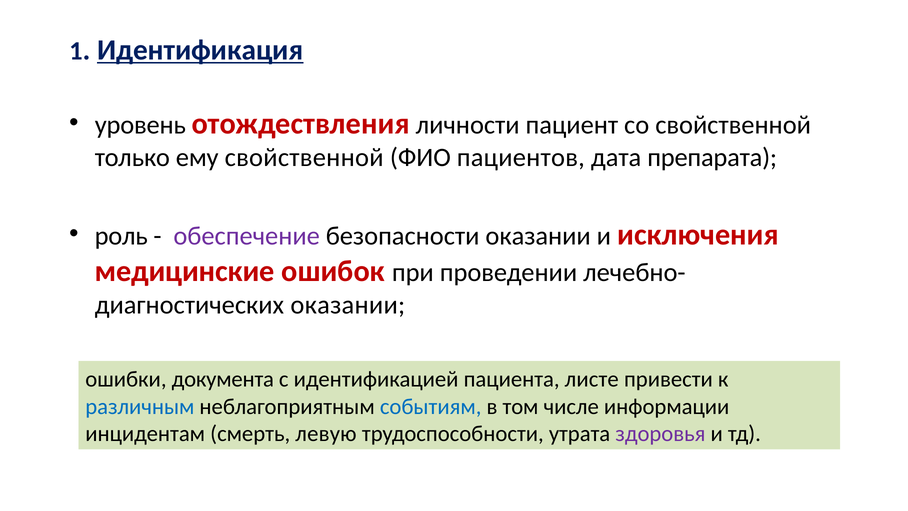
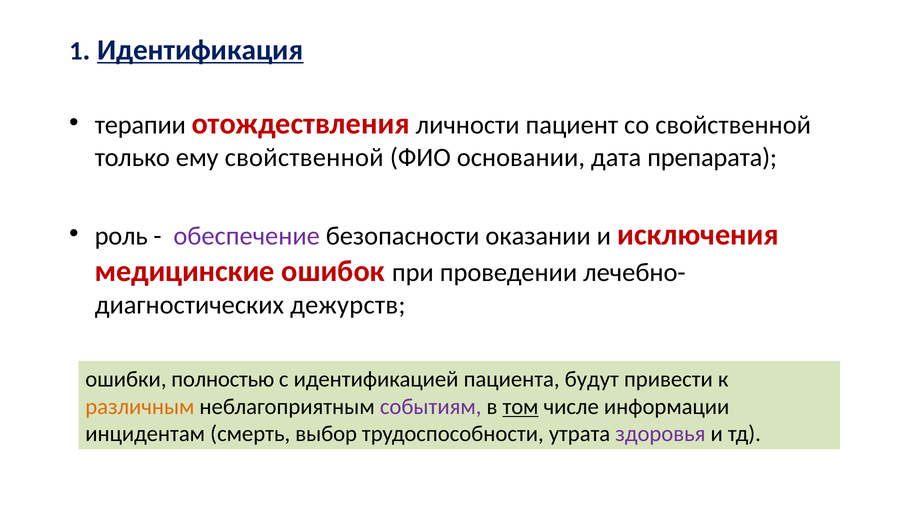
уровень: уровень -> терапии
пациентов: пациентов -> основании
оказании at (348, 305): оказании -> дежурств
документа: документа -> полностью
листе: листе -> будут
различным colour: blue -> orange
событиям colour: blue -> purple
том underline: none -> present
левую: левую -> выбор
